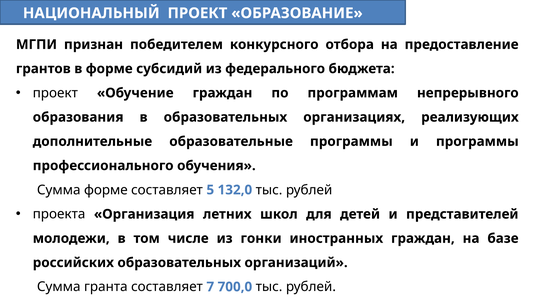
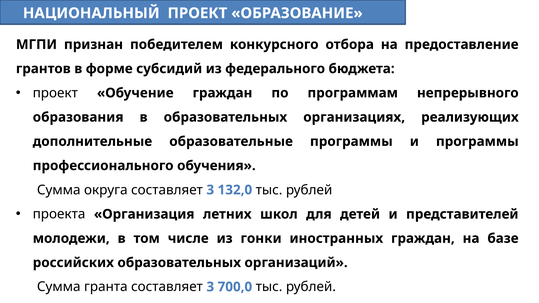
Сумма форме: форме -> округа
5 at (210, 190): 5 -> 3
гранта составляет 7: 7 -> 3
